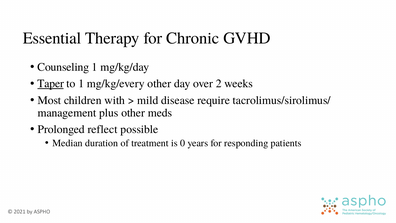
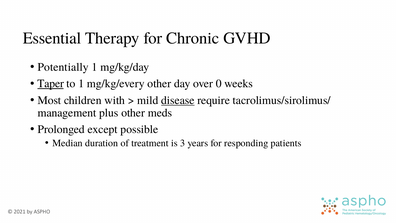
Counseling: Counseling -> Potentially
2: 2 -> 0
disease underline: none -> present
reflect: reflect -> except
0: 0 -> 3
